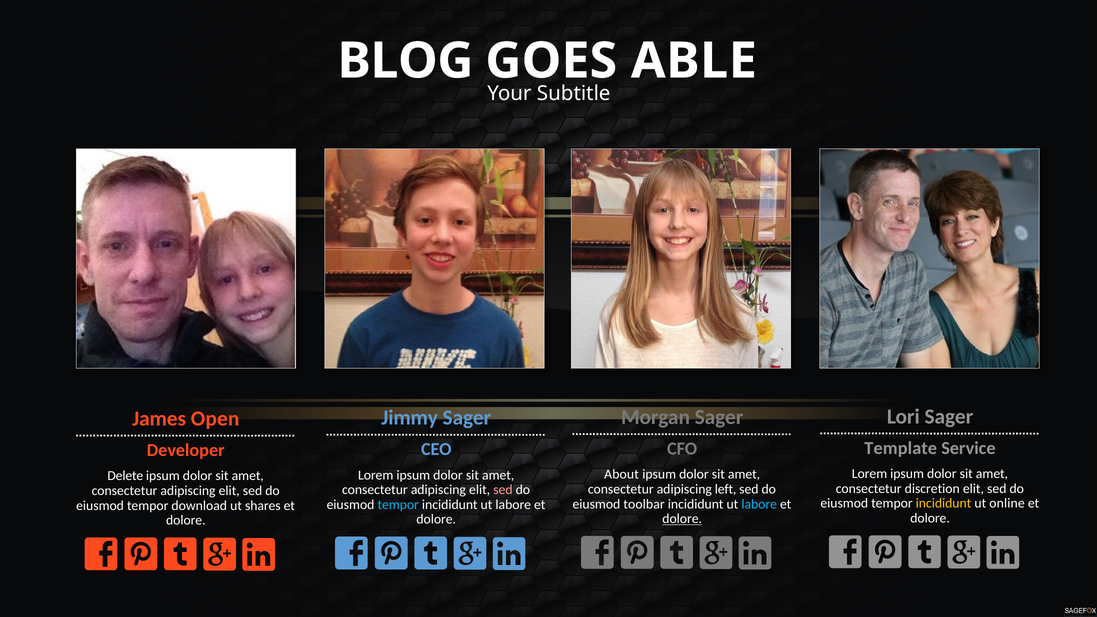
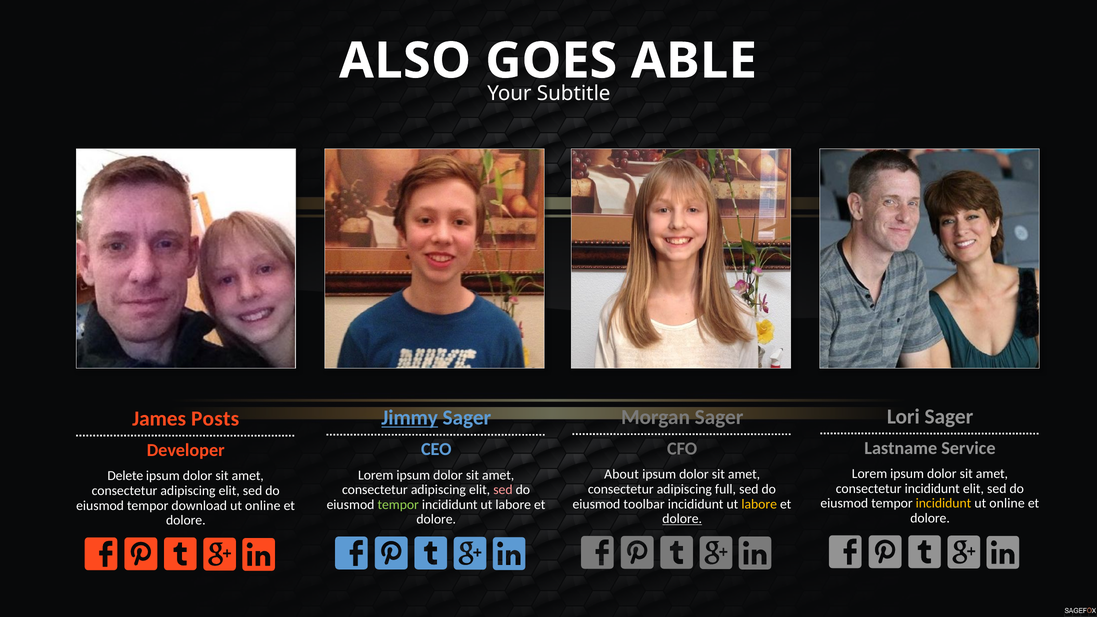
BLOG: BLOG -> ALSO
Jimmy underline: none -> present
Open: Open -> Posts
Template: Template -> Lastname
consectetur discretion: discretion -> incididunt
left: left -> full
labore at (759, 504) colour: light blue -> yellow
tempor at (398, 505) colour: light blue -> light green
shares at (263, 506): shares -> online
